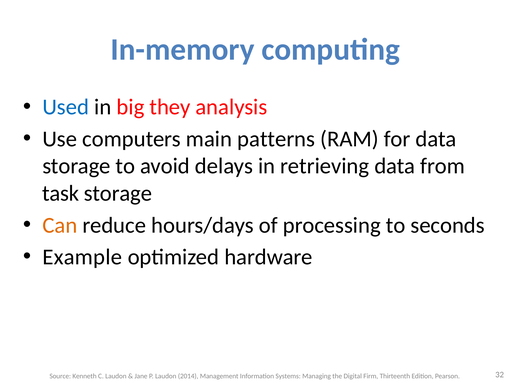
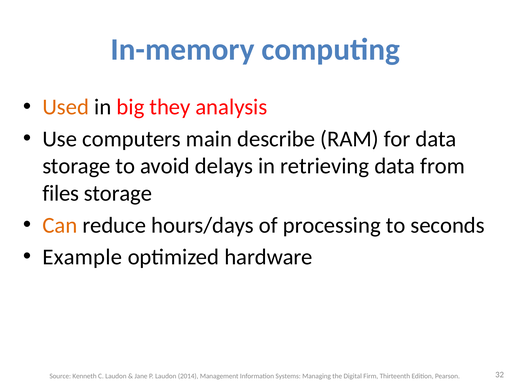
Used colour: blue -> orange
patterns: patterns -> describe
task: task -> files
